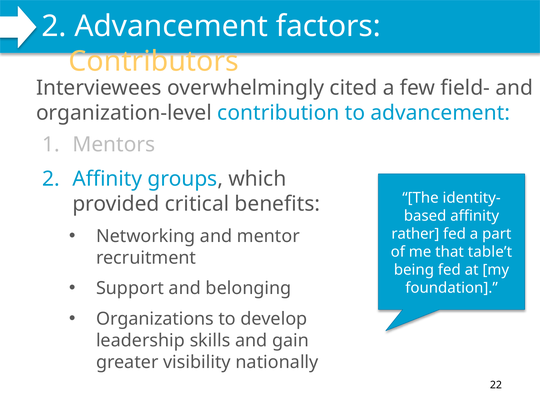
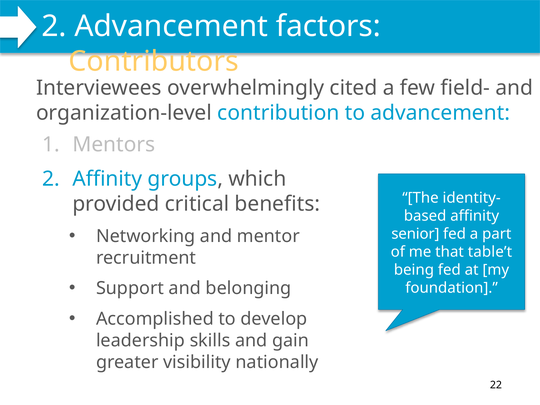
rather: rather -> senior
Organizations: Organizations -> Accomplished
